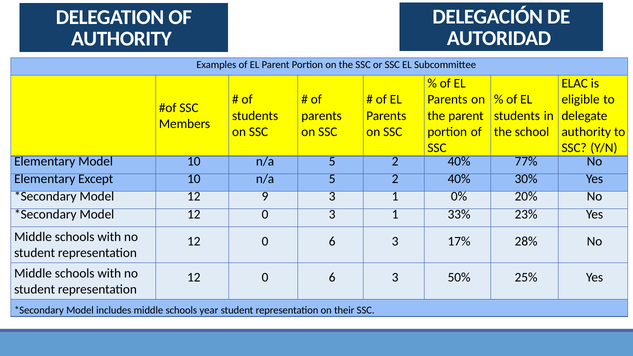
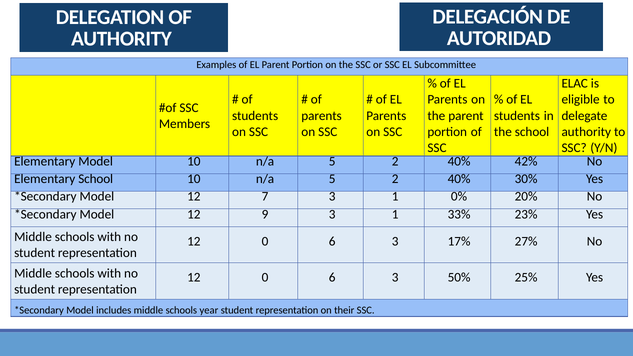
77%: 77% -> 42%
Elementary Except: Except -> School
9: 9 -> 7
Model 12 0: 0 -> 9
28%: 28% -> 27%
